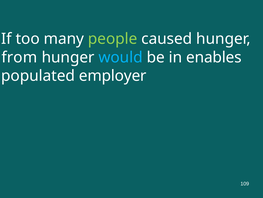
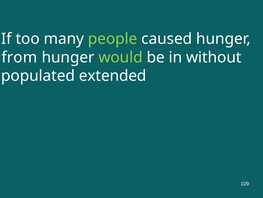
would colour: light blue -> light green
enables: enables -> without
employer: employer -> extended
